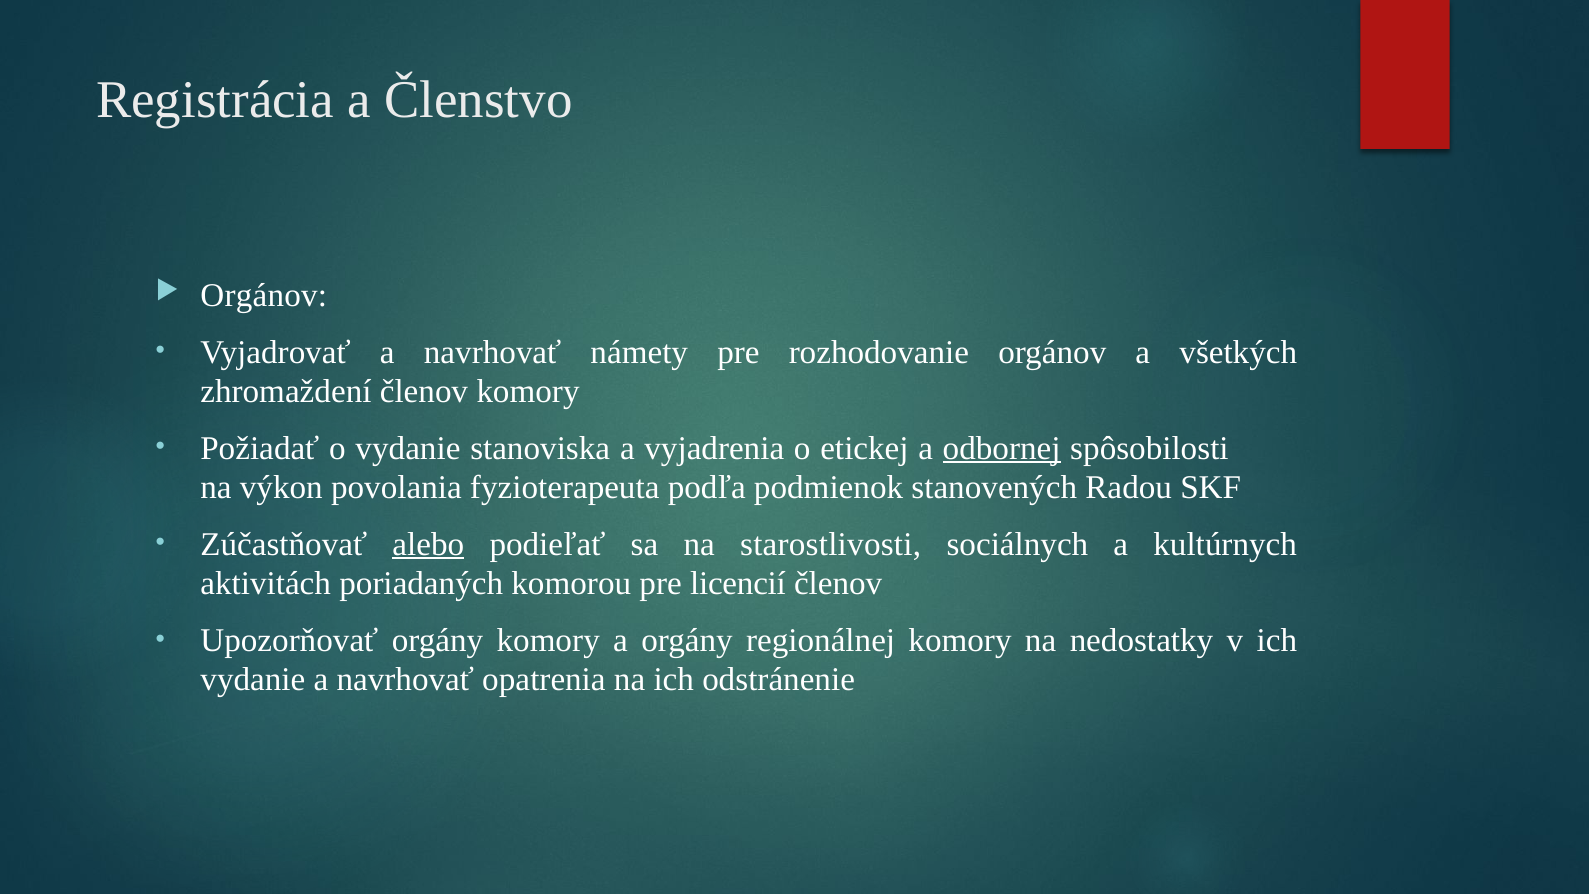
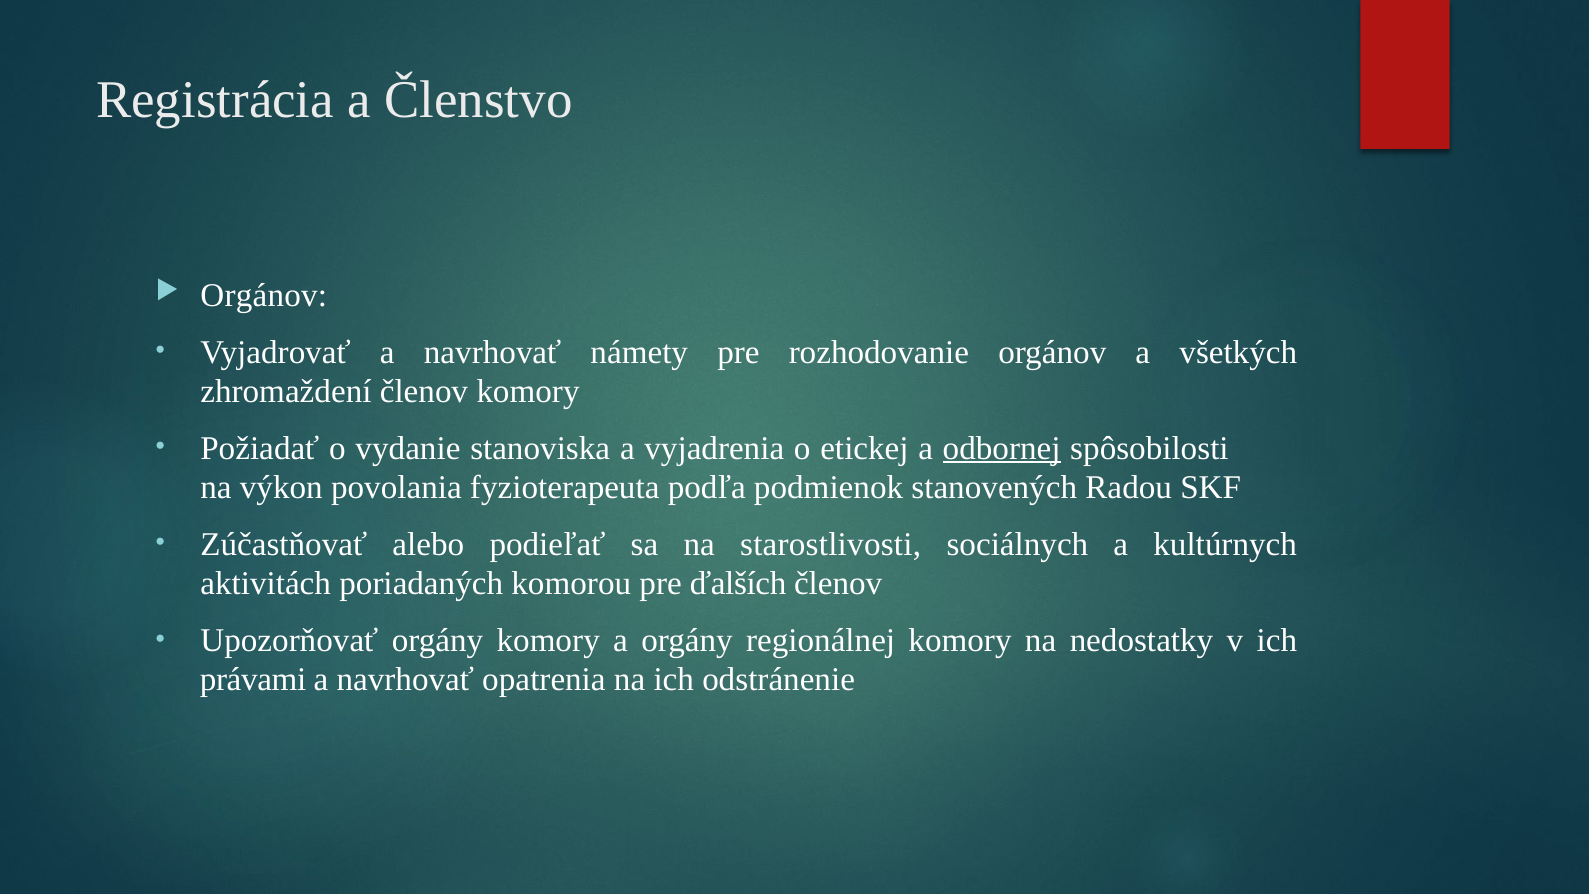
alebo underline: present -> none
licencií: licencií -> ďalších
vydanie at (253, 680): vydanie -> právami
